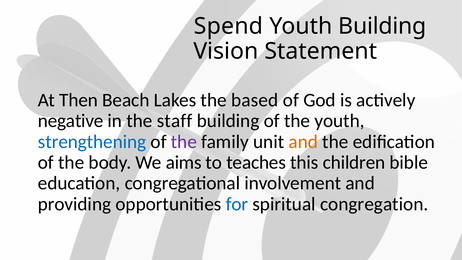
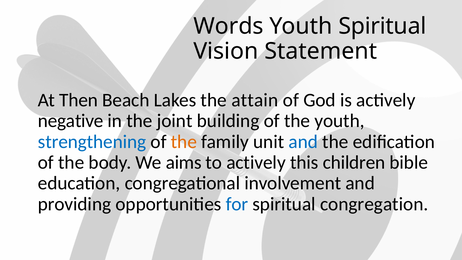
Spend: Spend -> Words
Youth Building: Building -> Spiritual
based: based -> attain
staff: staff -> joint
the at (184, 142) colour: purple -> orange
and at (303, 142) colour: orange -> blue
to teaches: teaches -> actively
